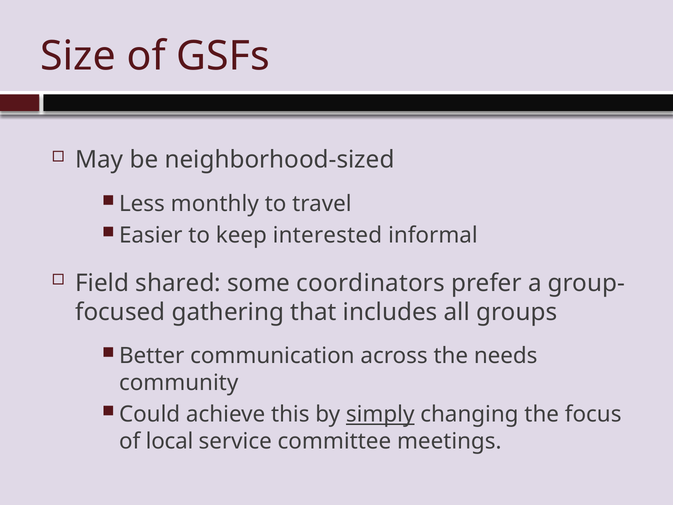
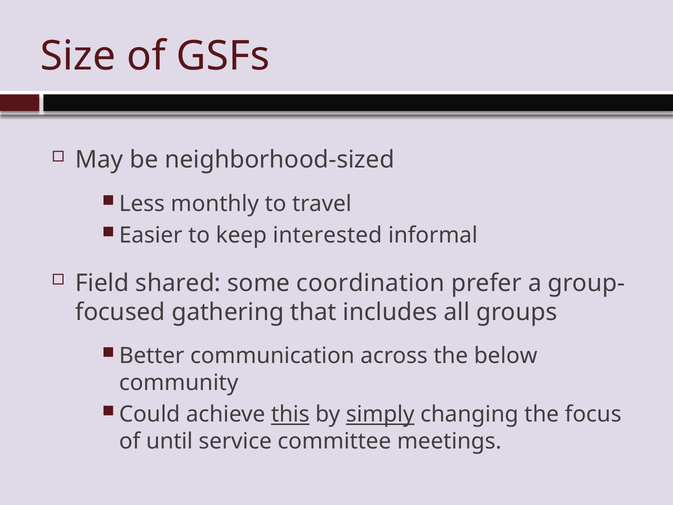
coordinators: coordinators -> coordination
needs: needs -> below
this underline: none -> present
local: local -> until
